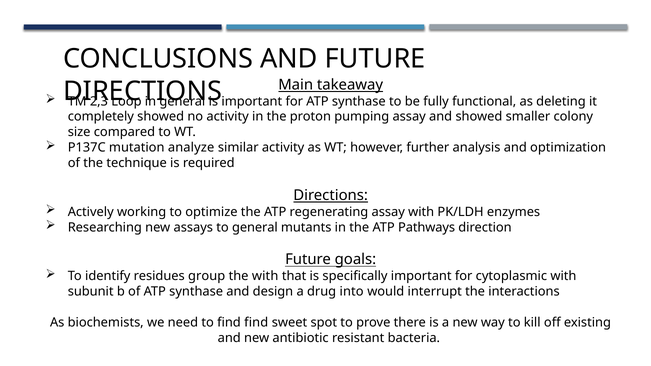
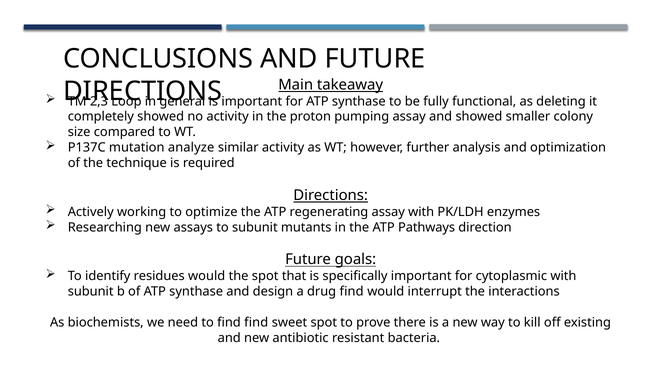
to general: general -> subunit
residues group: group -> would
the with: with -> spot
drug into: into -> find
